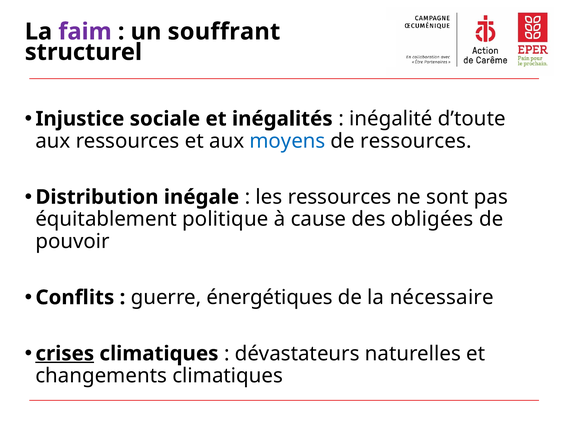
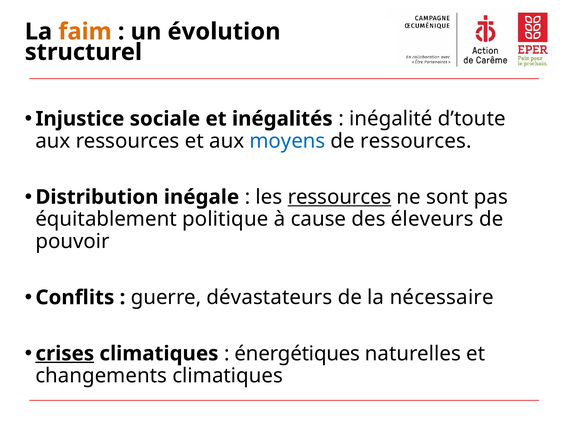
faim colour: purple -> orange
souffrant: souffrant -> évolution
ressources at (340, 197) underline: none -> present
obligées: obligées -> éleveurs
énergétiques: énergétiques -> dévastateurs
dévastateurs: dévastateurs -> énergétiques
